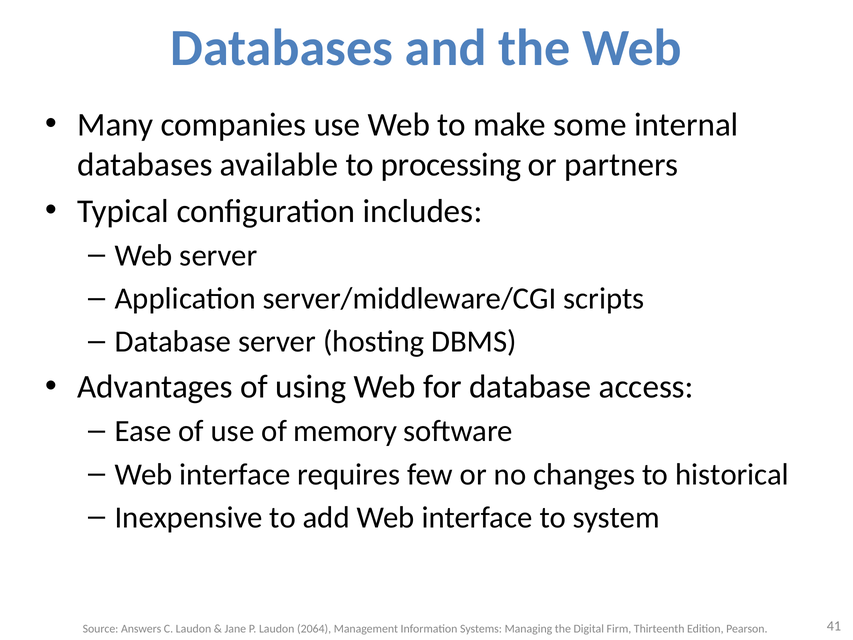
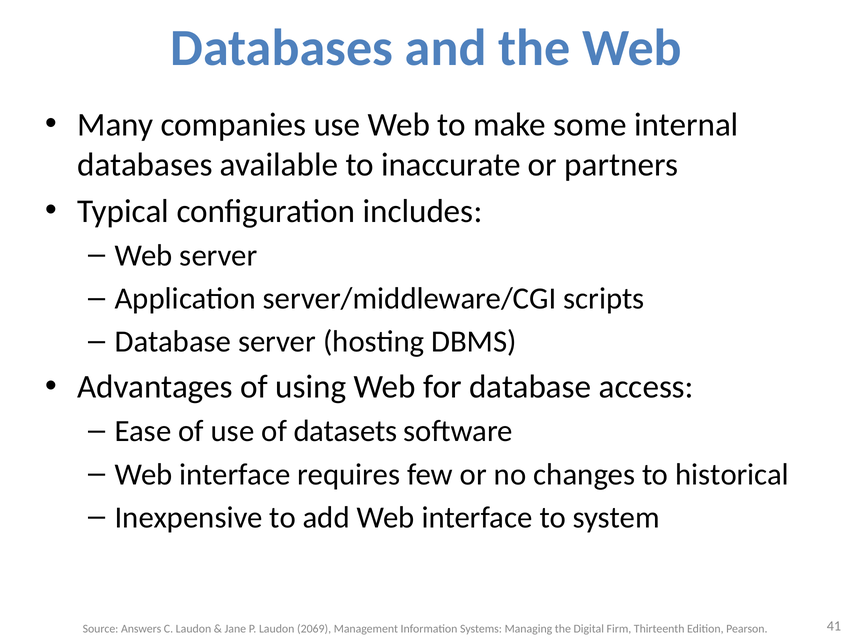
processing: processing -> inaccurate
memory: memory -> datasets
2064: 2064 -> 2069
